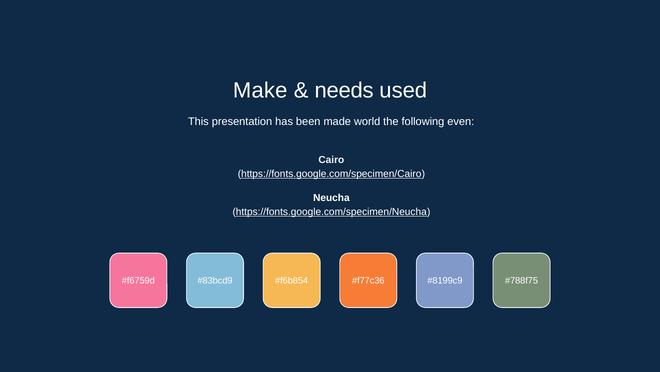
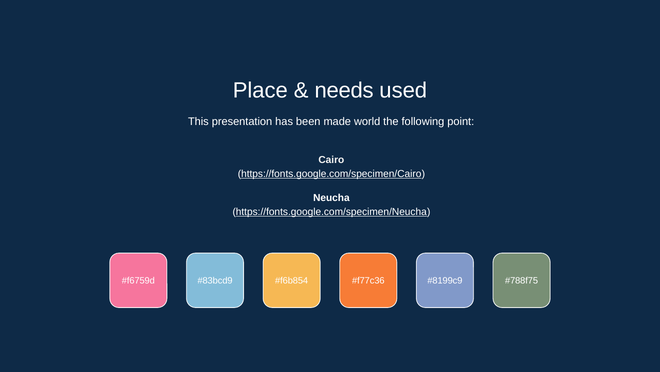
Make: Make -> Place
even: even -> point
